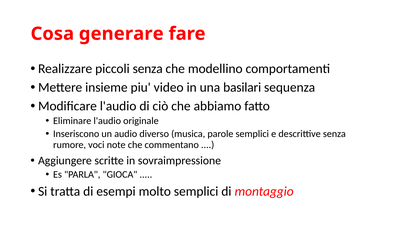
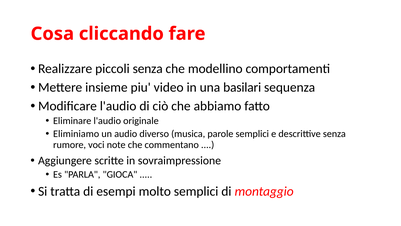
generare: generare -> cliccando
Inseriscono: Inseriscono -> Eliminiamo
